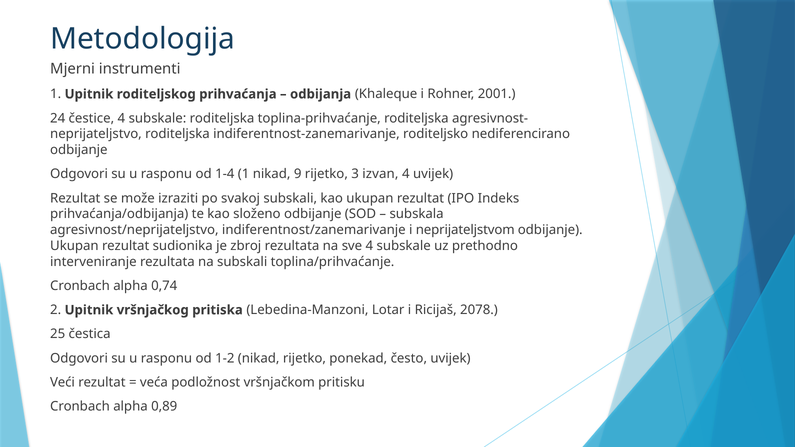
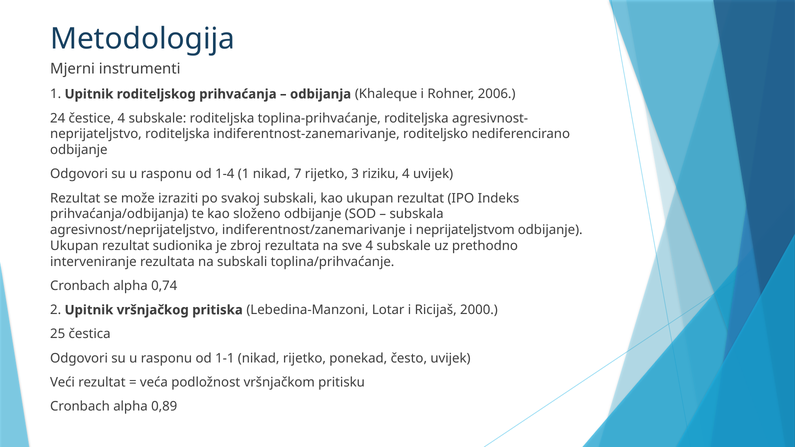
2001: 2001 -> 2006
9: 9 -> 7
izvan: izvan -> riziku
2078: 2078 -> 2000
1-2: 1-2 -> 1-1
